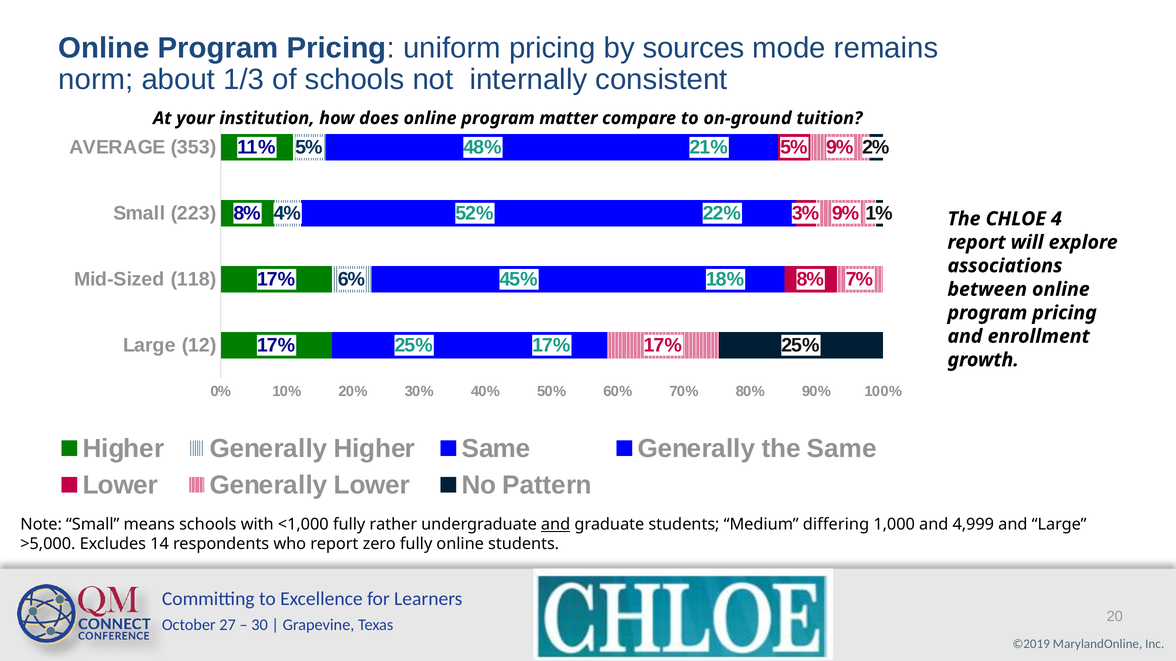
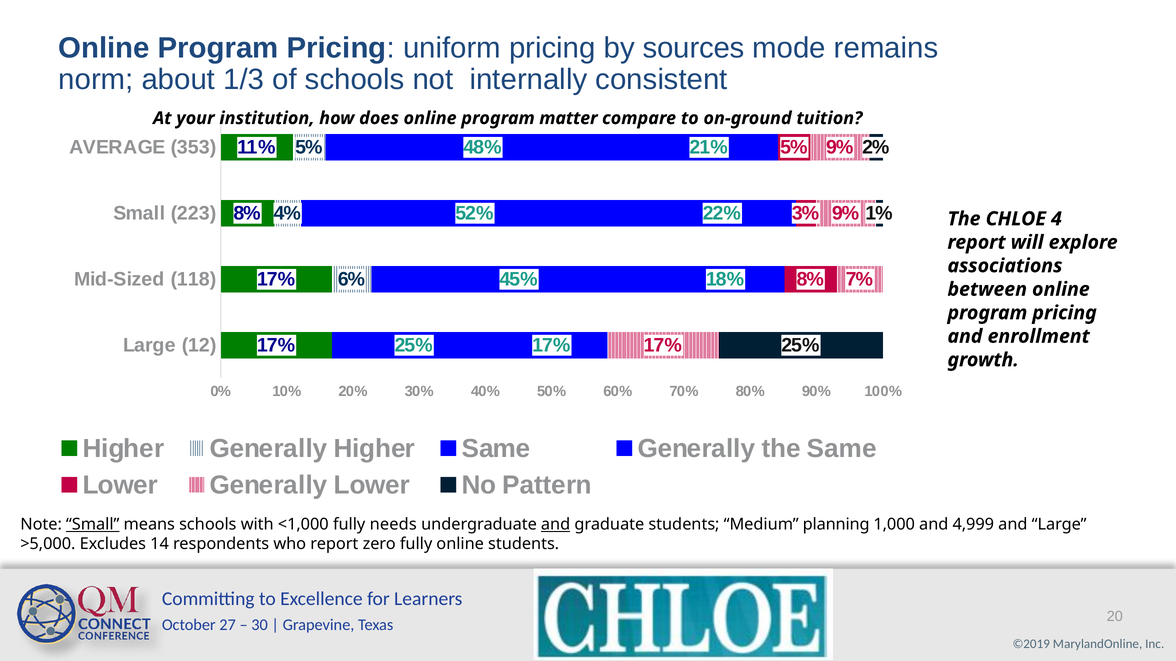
Small at (93, 525) underline: none -> present
rather: rather -> needs
differing: differing -> planning
